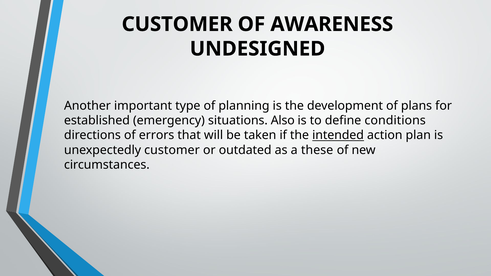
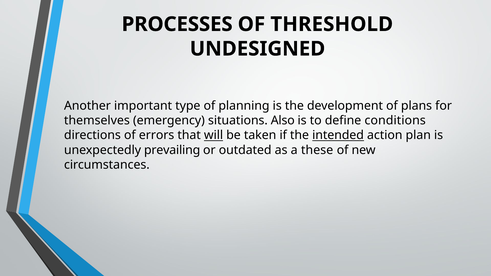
CUSTOMER at (177, 24): CUSTOMER -> PROCESSES
AWARENESS: AWARENESS -> THRESHOLD
established: established -> themselves
will underline: none -> present
unexpectedly customer: customer -> prevailing
